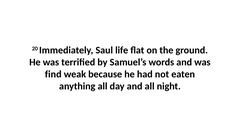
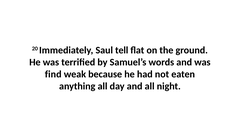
life: life -> tell
